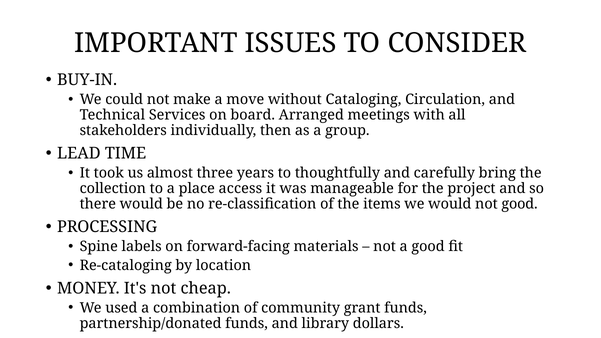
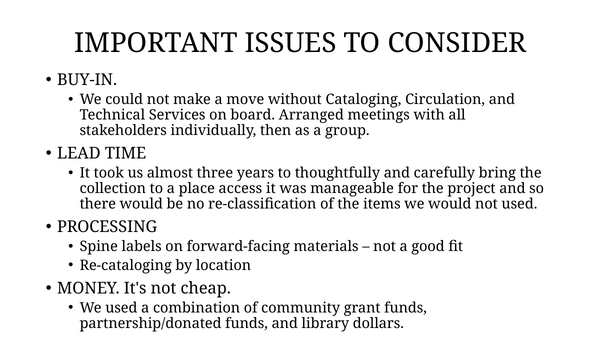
not good: good -> used
